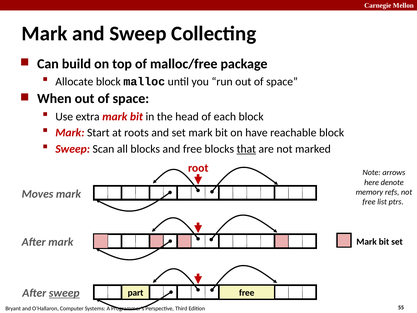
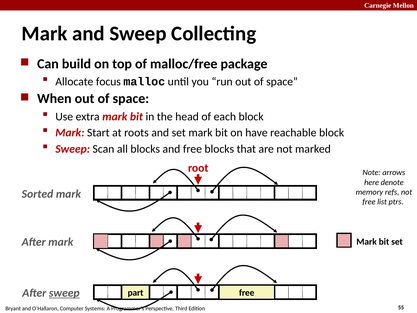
Allocate block: block -> focus
that underline: present -> none
Moves: Moves -> Sorted
